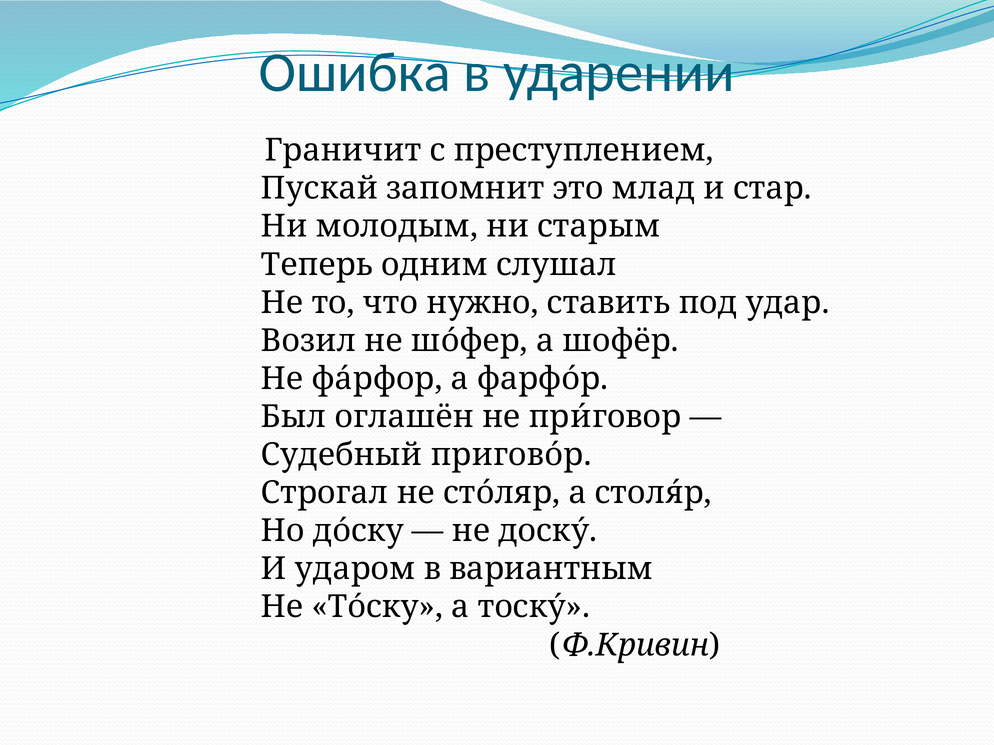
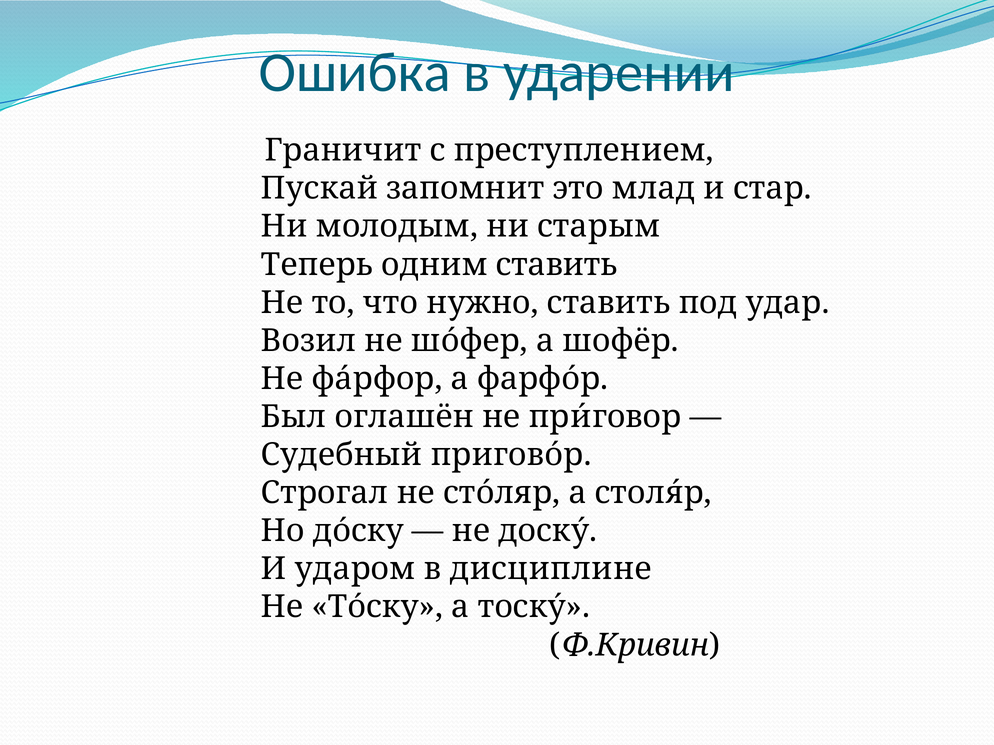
одним слушал: слушал -> ставить
вариантным: вариантным -> дисциплине
